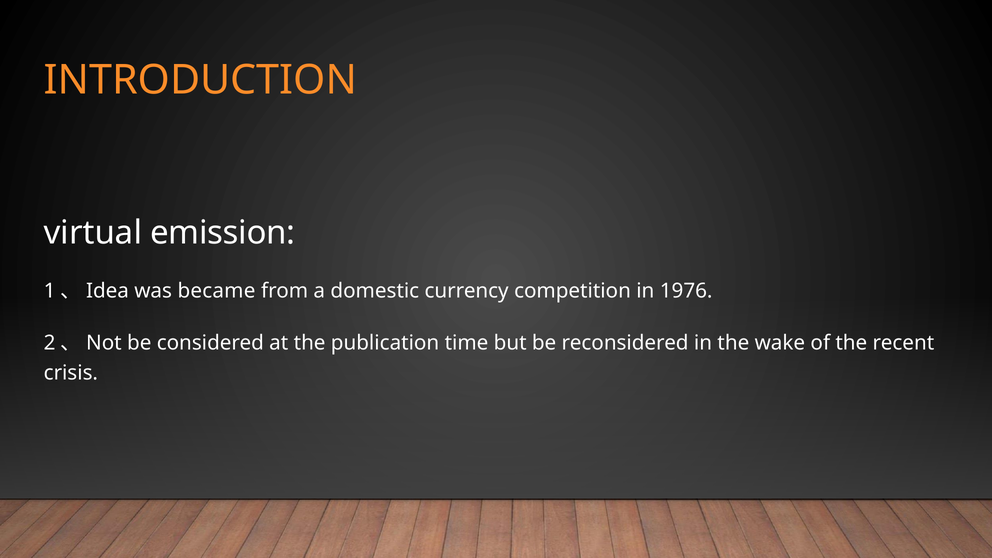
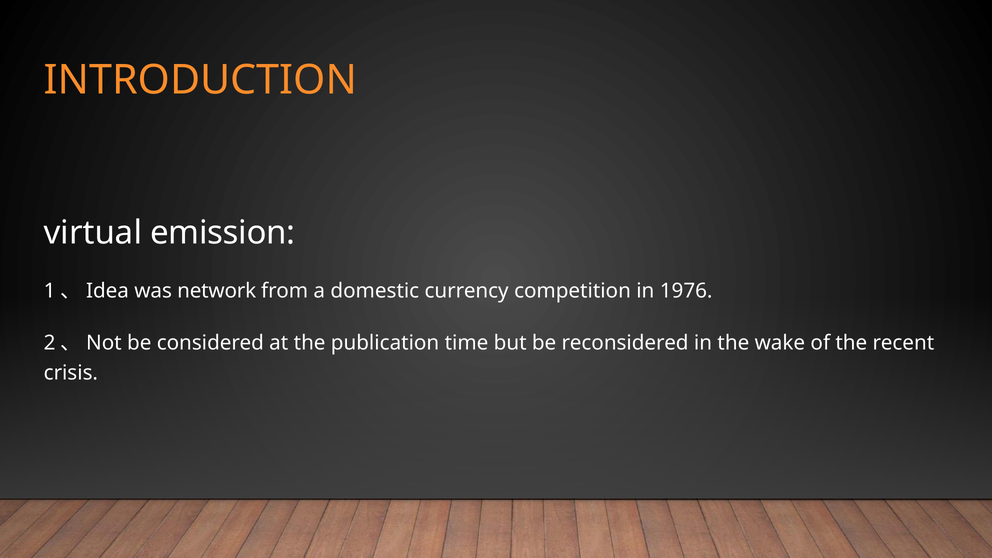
became: became -> network
